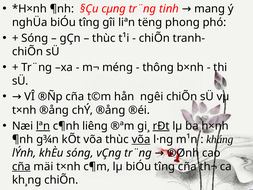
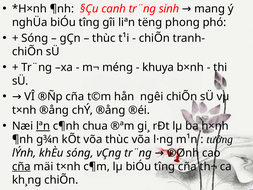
cµng: cµng -> canh
tinh: tinh -> sinh
thông: thông -> khuya
liêng: liêng -> chua
rÐt underline: present -> none
võa at (141, 139) underline: present -> none
kháng: kháng -> tưởng
